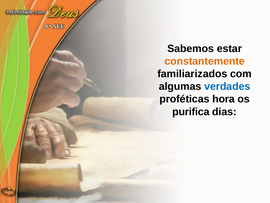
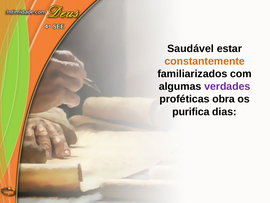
Sabemos: Sabemos -> Saudável
verdades colour: blue -> purple
hora: hora -> obra
